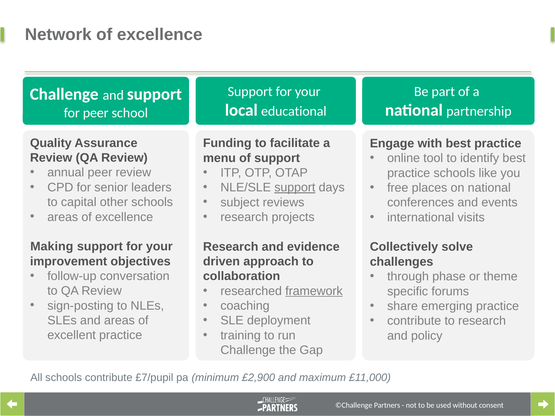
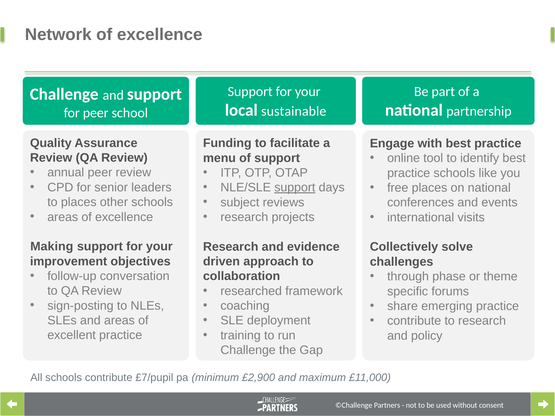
educational: educational -> sustainable
to capital: capital -> places
framework underline: present -> none
